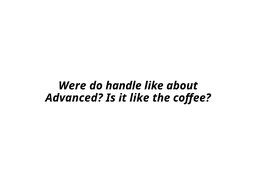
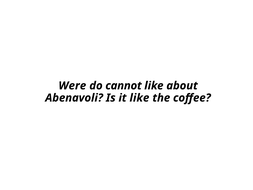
handle: handle -> cannot
Advanced: Advanced -> Abenavoli
